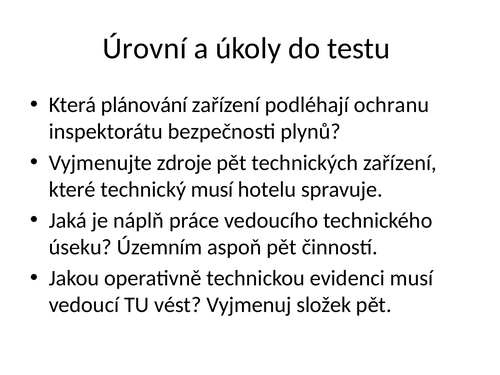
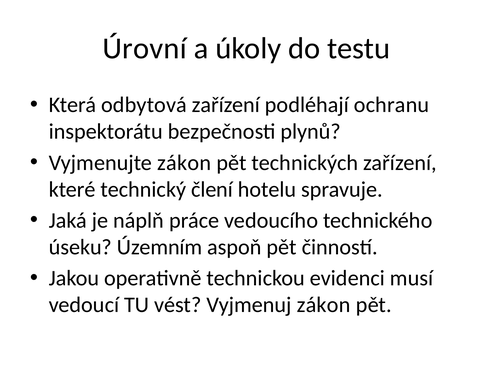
plánování: plánování -> odbytová
Vyjmenujte zdroje: zdroje -> zákon
technický musí: musí -> člení
Vyjmenuj složek: složek -> zákon
